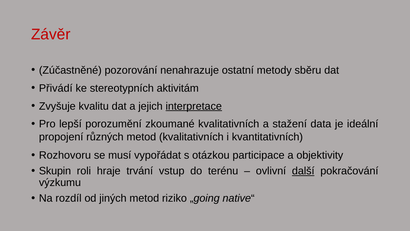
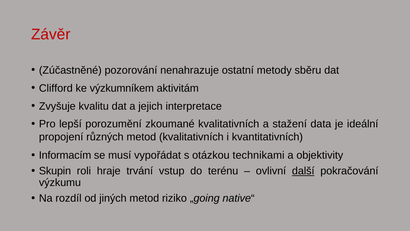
Přivádí: Přivádí -> Clifford
stereotypních: stereotypních -> výzkumníkem
interpretace underline: present -> none
Rozhovoru: Rozhovoru -> Informacím
participace: participace -> technikami
